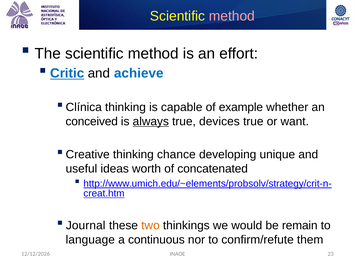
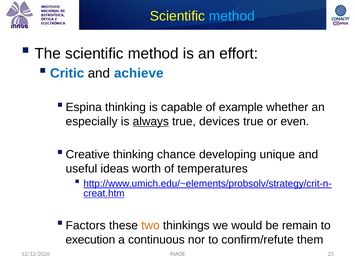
method at (232, 16) colour: pink -> light blue
Critic underline: present -> none
Clínica: Clínica -> Espina
conceived: conceived -> especially
want: want -> even
concatenated: concatenated -> temperatures
Journal: Journal -> Factors
language: language -> execution
